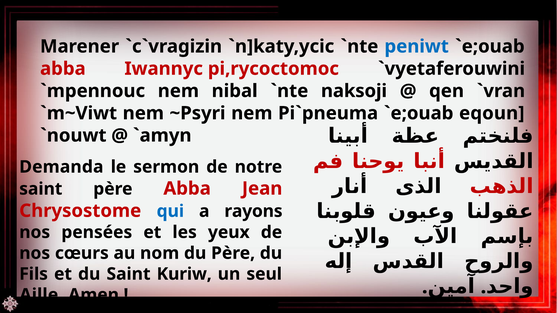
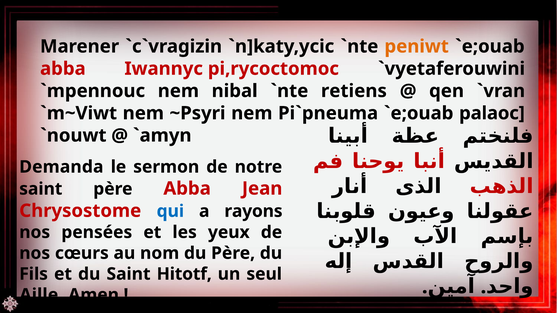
peniwt colour: blue -> orange
naksoji: naksoji -> retiens
eqoun: eqoun -> palaoc
Kuriw: Kuriw -> Hitotf
